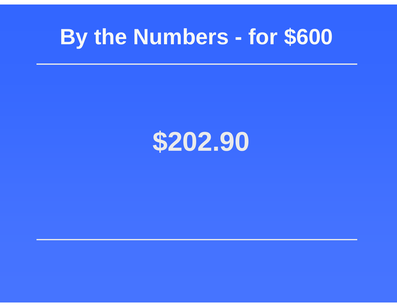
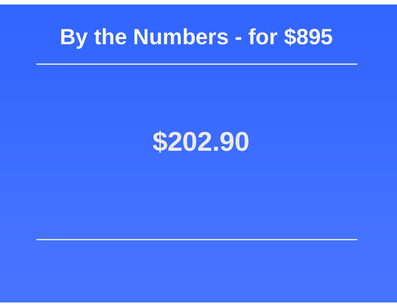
$600: $600 -> $895
